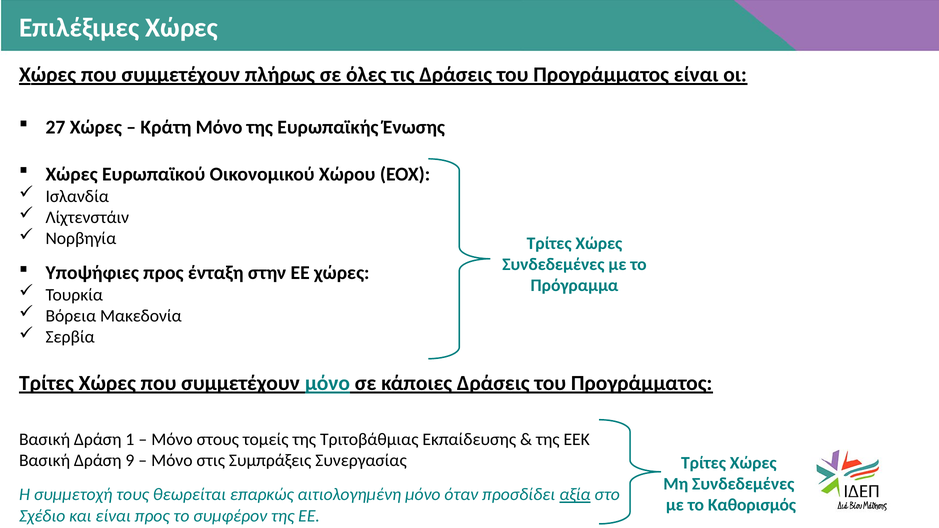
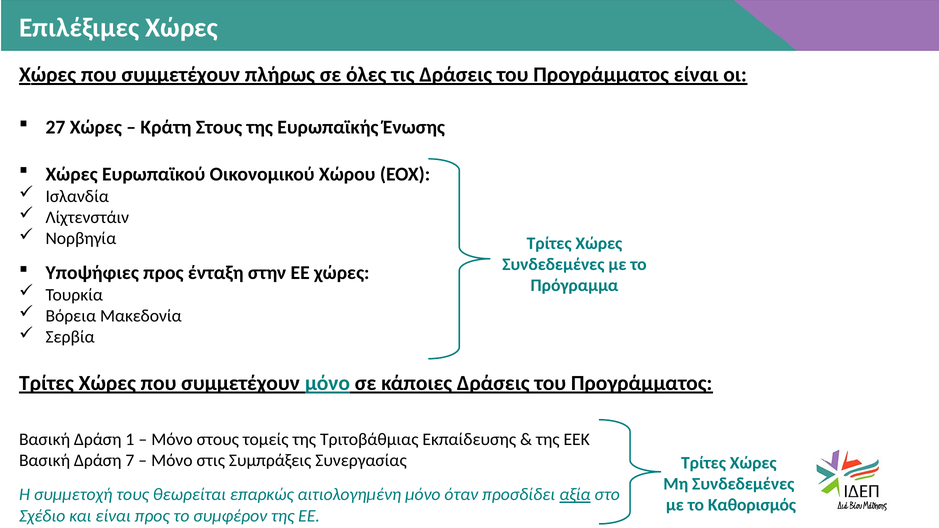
Μόνο at (219, 127): Μόνο -> Στους
9: 9 -> 7
